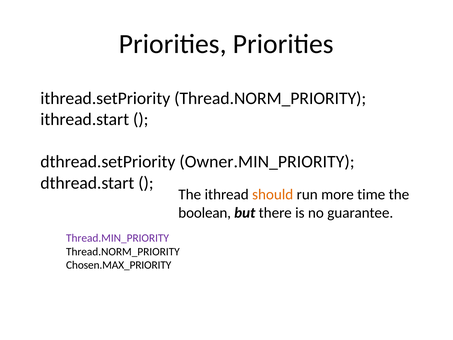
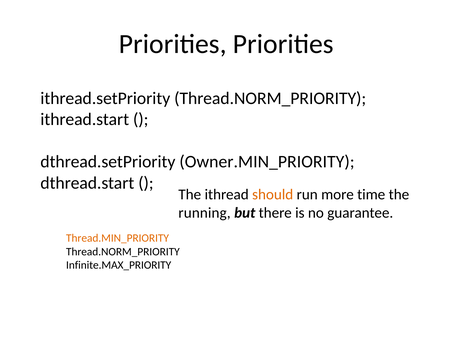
boolean: boolean -> running
Thread.MIN_PRIORITY colour: purple -> orange
Chosen.MAX_PRIORITY: Chosen.MAX_PRIORITY -> Infinite.MAX_PRIORITY
